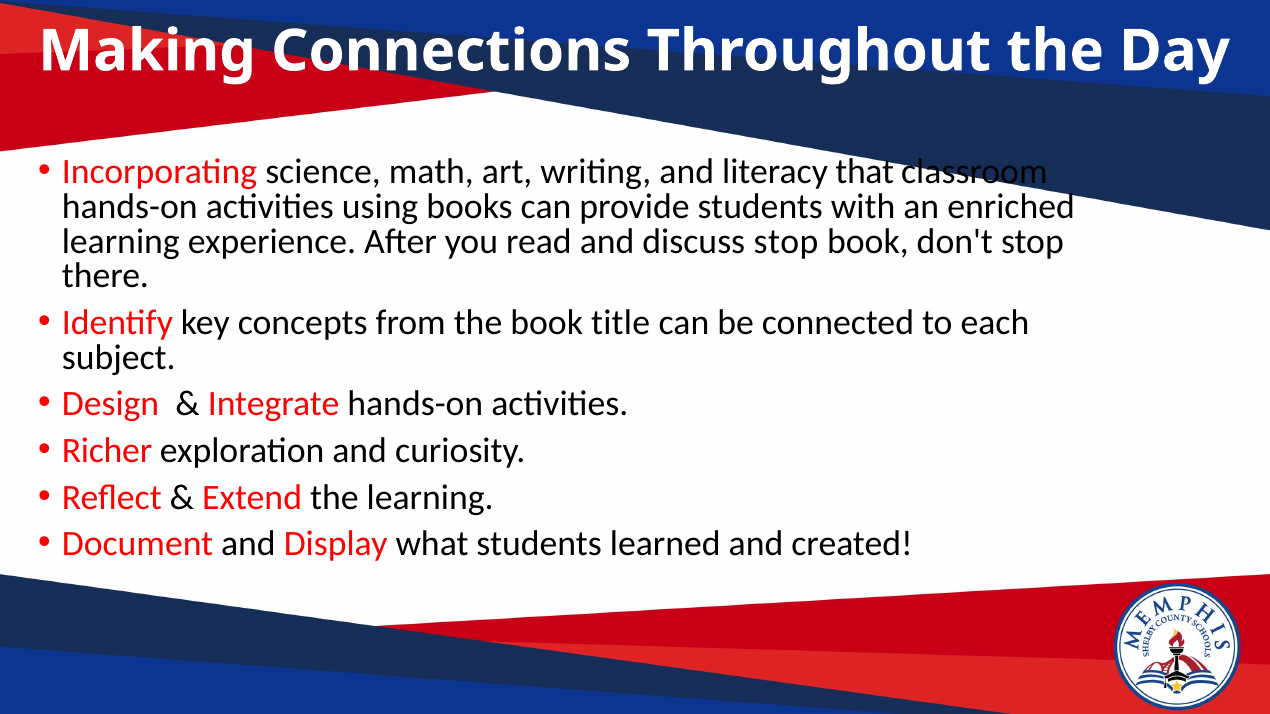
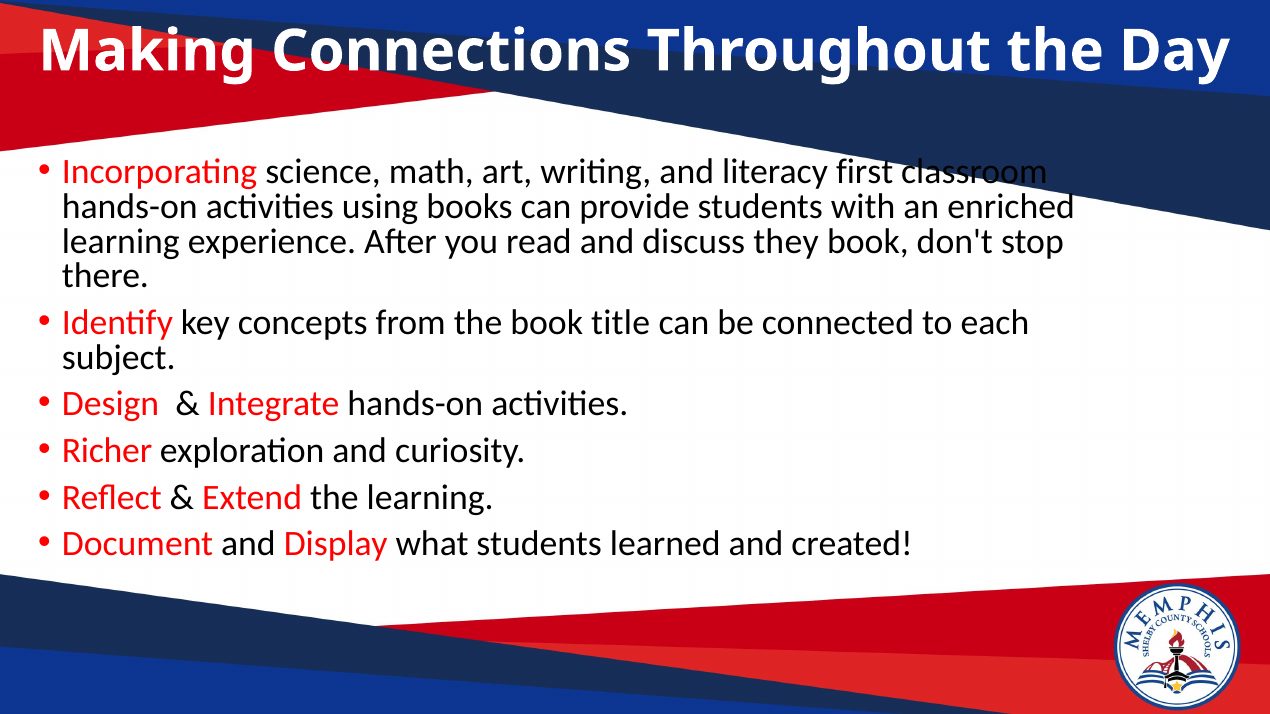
that: that -> first
discuss stop: stop -> they
